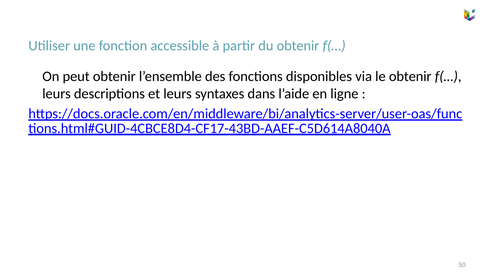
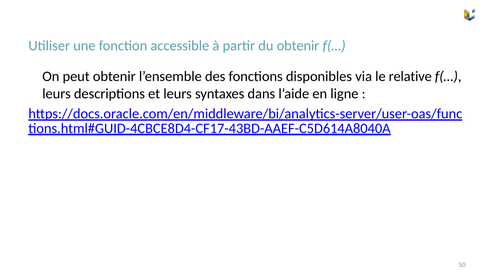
le obtenir: obtenir -> relative
